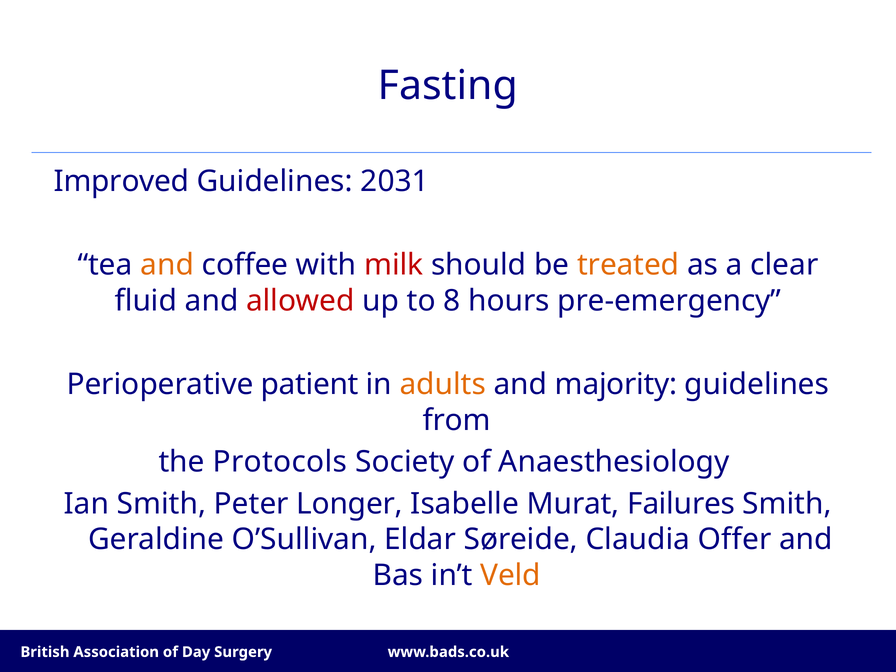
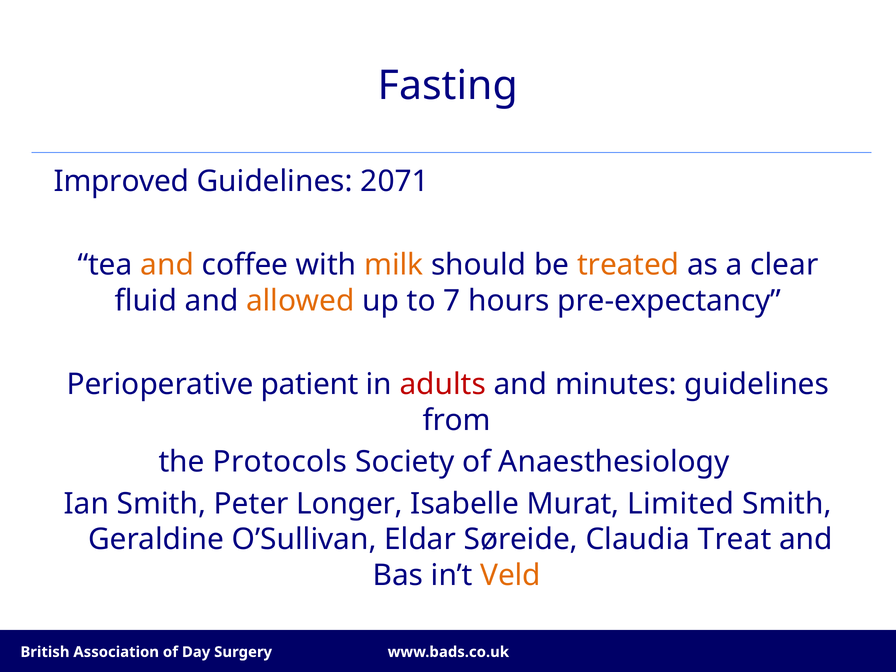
2031: 2031 -> 2071
milk colour: red -> orange
allowed colour: red -> orange
8: 8 -> 7
pre-emergency: pre-emergency -> pre-expectancy
adults colour: orange -> red
majority: majority -> minutes
Failures: Failures -> Limited
Offer: Offer -> Treat
